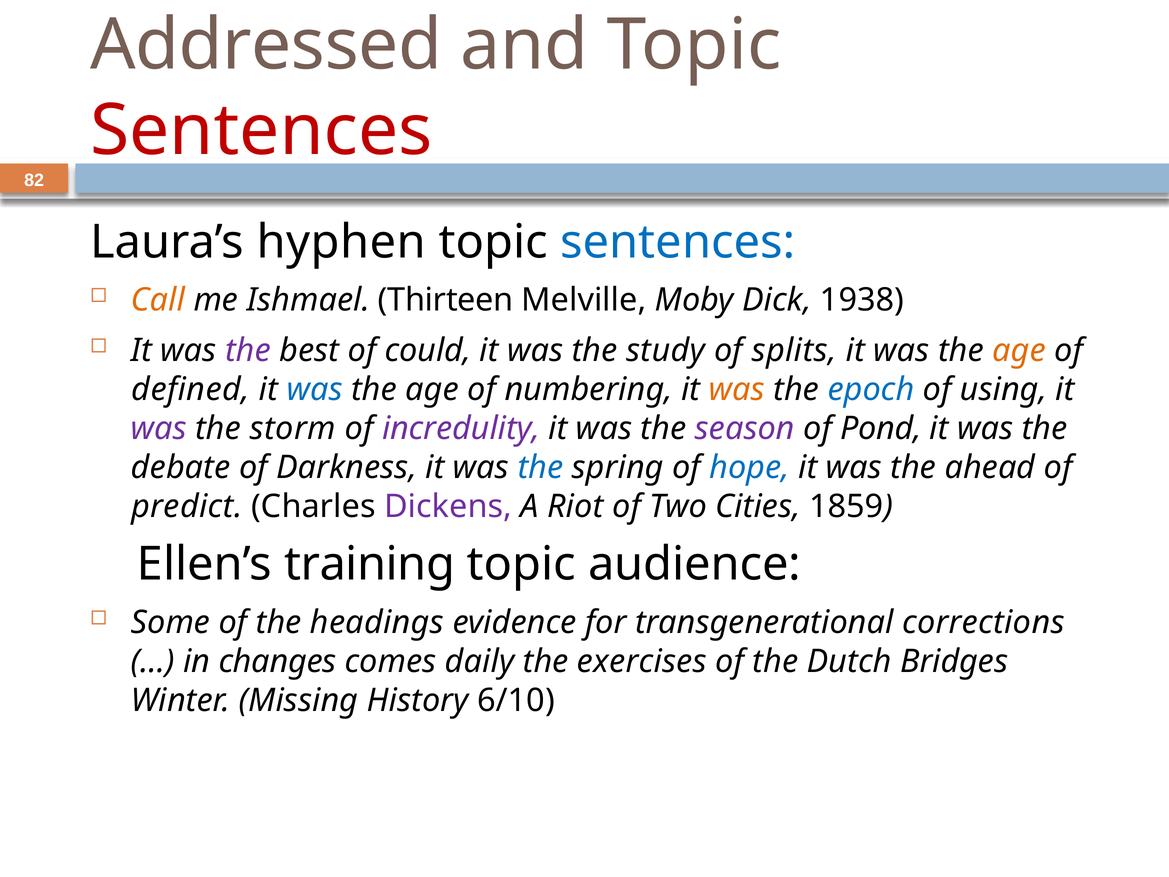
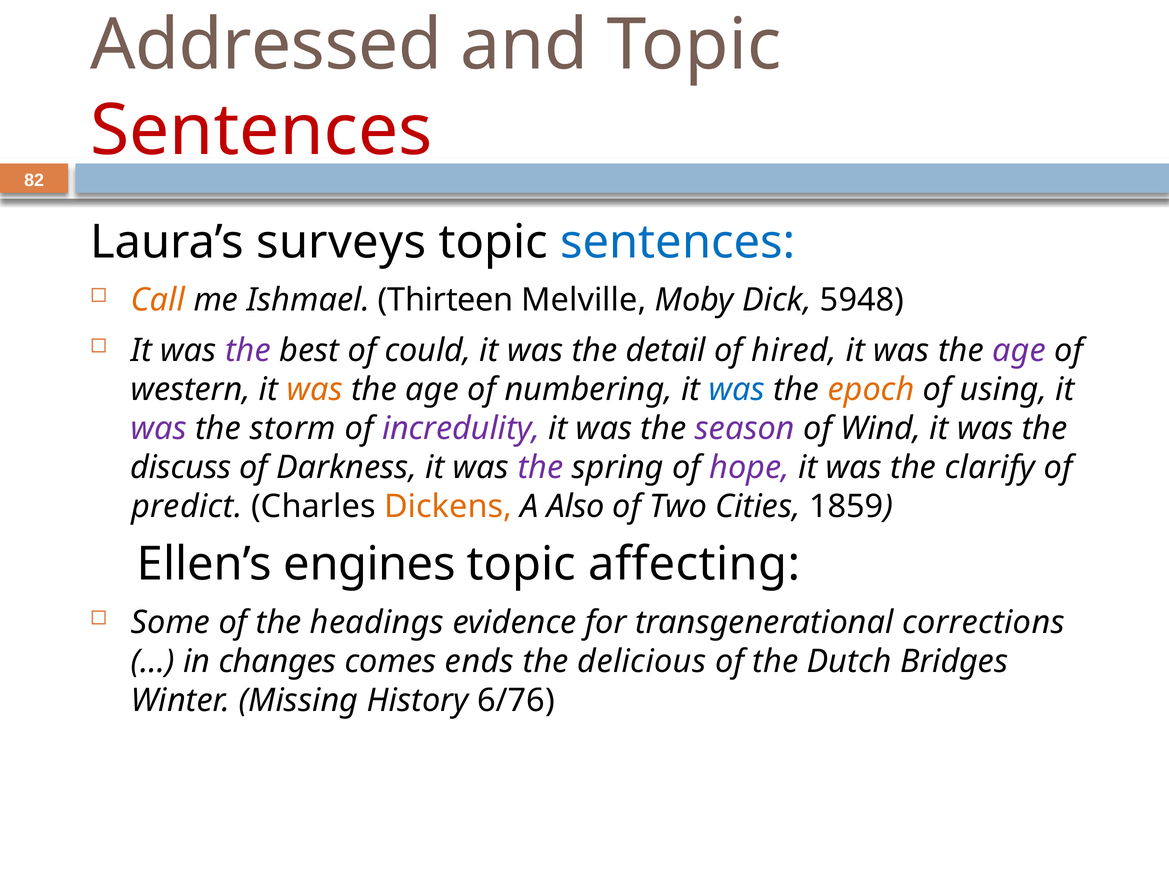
hyphen: hyphen -> surveys
1938: 1938 -> 5948
study: study -> detail
splits: splits -> hired
age at (1019, 350) colour: orange -> purple
defined: defined -> western
was at (315, 389) colour: blue -> orange
was at (737, 389) colour: orange -> blue
epoch colour: blue -> orange
Pond: Pond -> Wind
debate: debate -> discuss
the at (540, 467) colour: blue -> purple
hope colour: blue -> purple
ahead: ahead -> clarify
Dickens colour: purple -> orange
Riot: Riot -> Also
training: training -> engines
audience: audience -> affecting
daily: daily -> ends
exercises: exercises -> delicious
6/10: 6/10 -> 6/76
